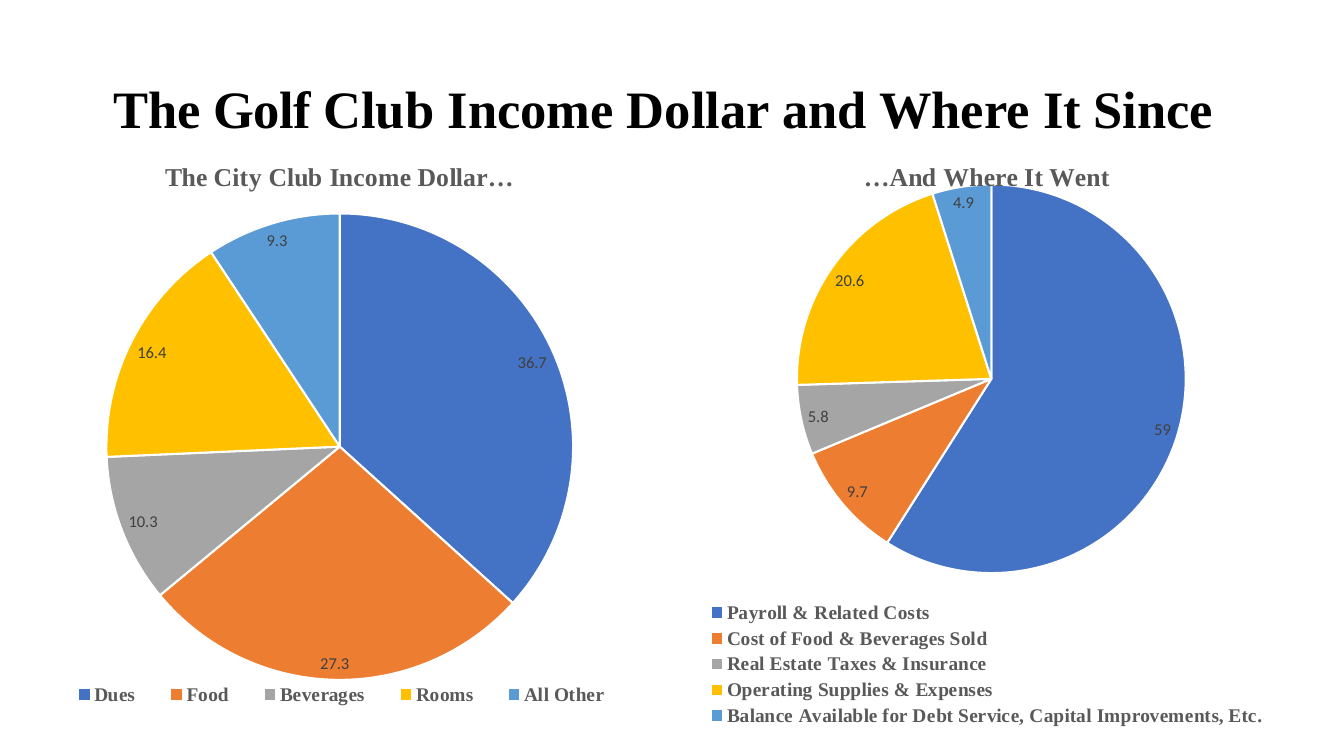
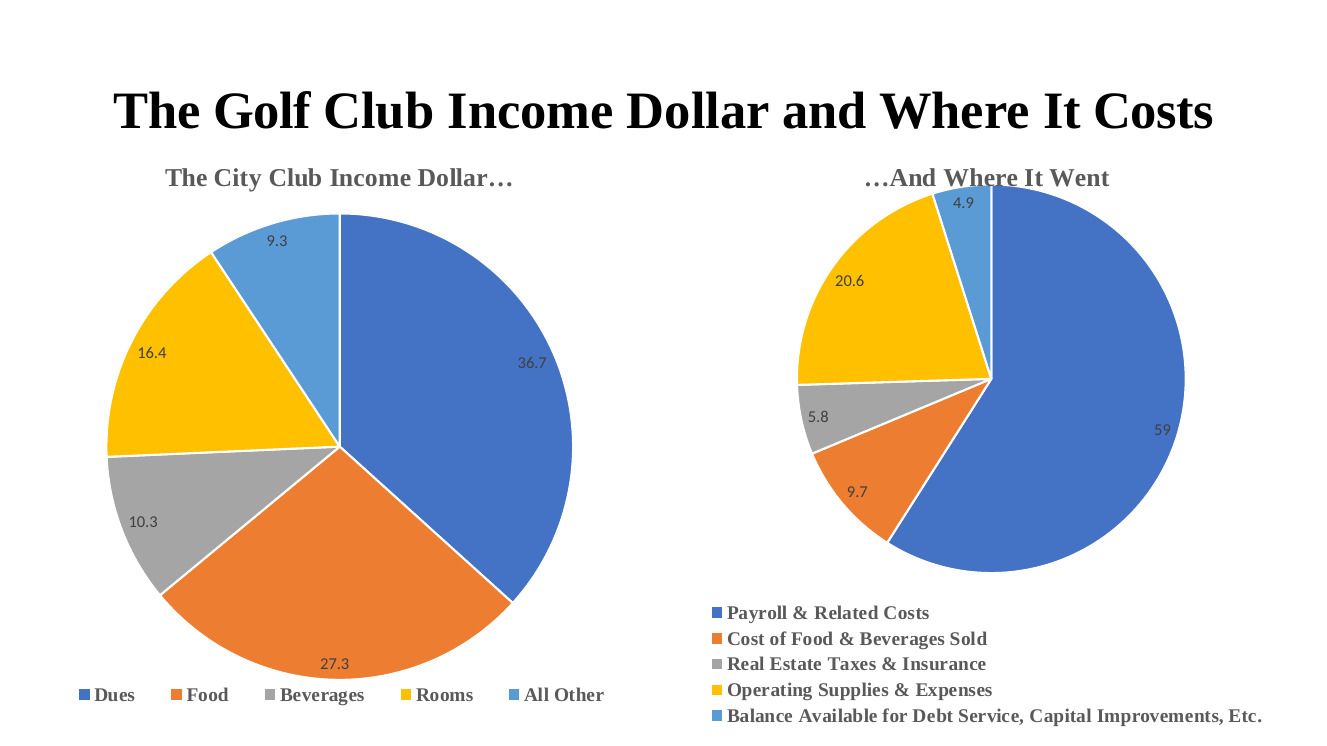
It Since: Since -> Costs
